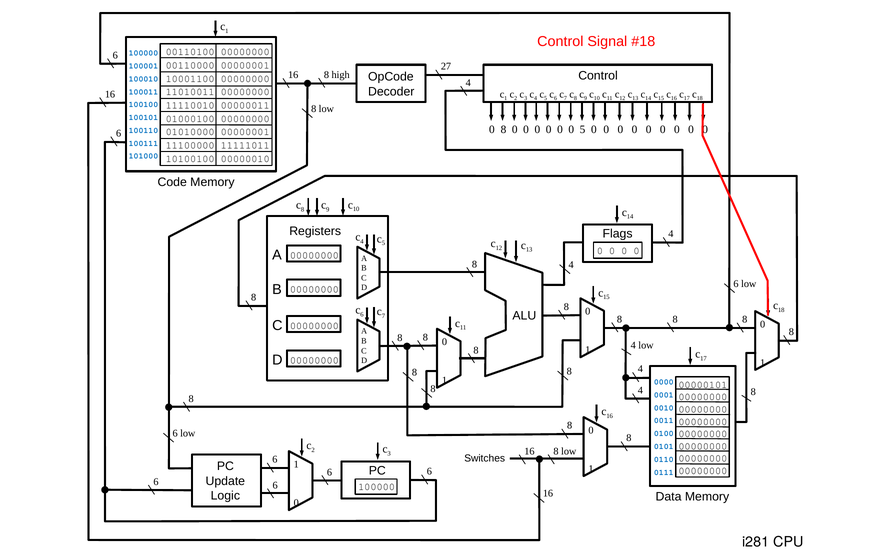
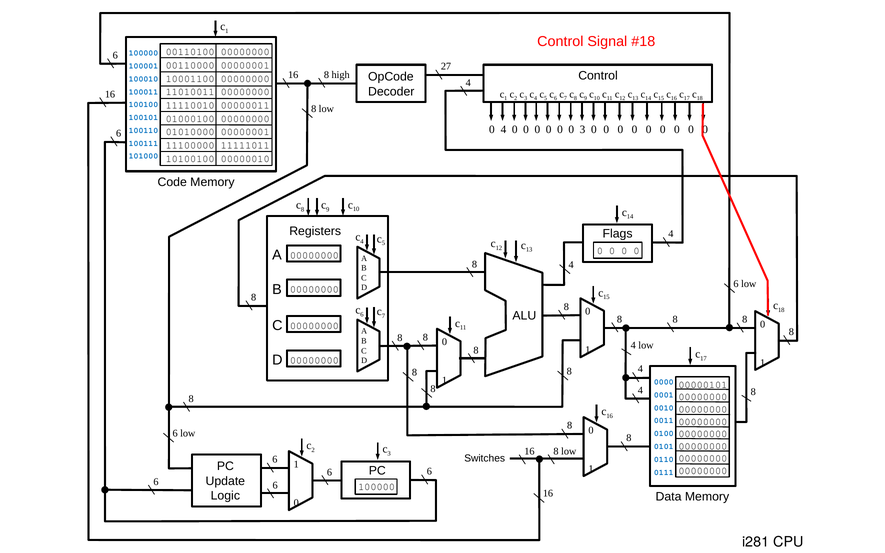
0 8: 8 -> 4
0 5: 5 -> 3
